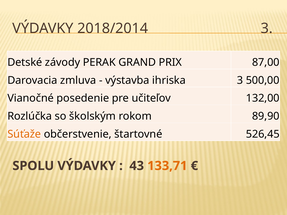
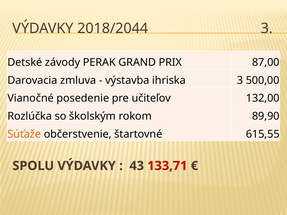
2018/2014: 2018/2014 -> 2018/2044
526,45: 526,45 -> 615,55
133,71 colour: orange -> red
